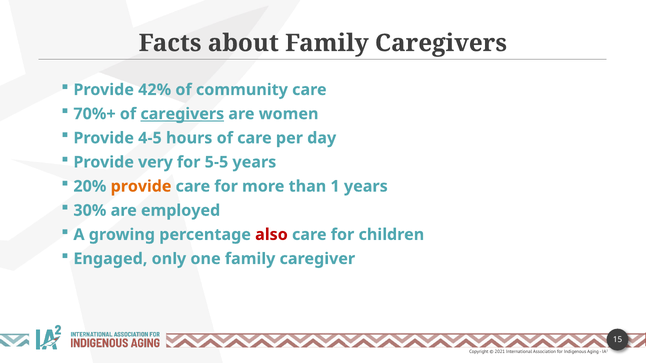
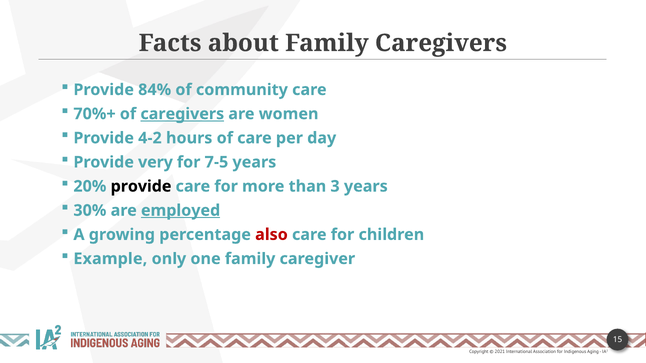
42%: 42% -> 84%
4-5: 4-5 -> 4-2
5-5: 5-5 -> 7-5
provide at (141, 187) colour: orange -> black
1: 1 -> 3
employed underline: none -> present
Engaged: Engaged -> Example
